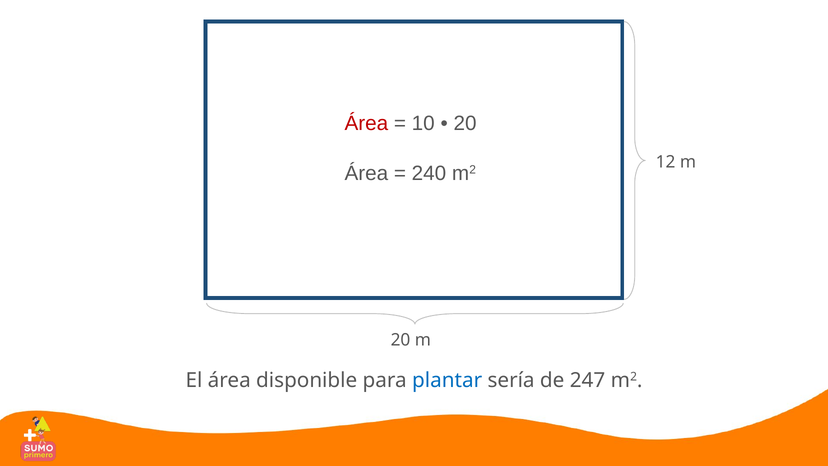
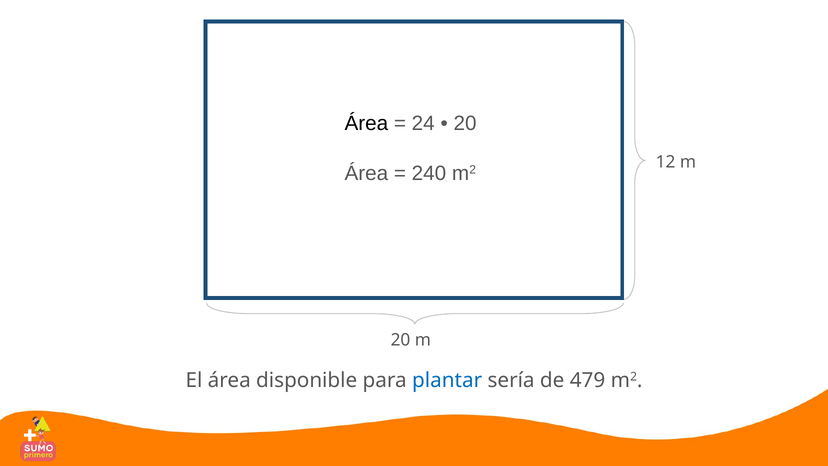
Área at (366, 124) colour: red -> black
10: 10 -> 24
247: 247 -> 479
